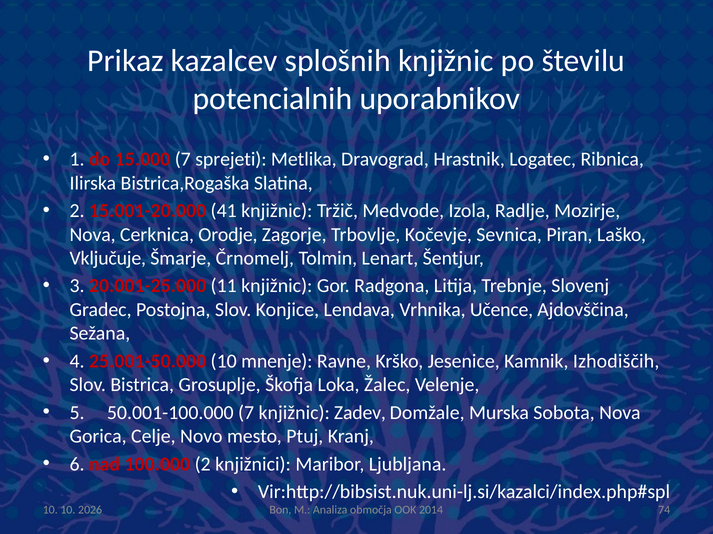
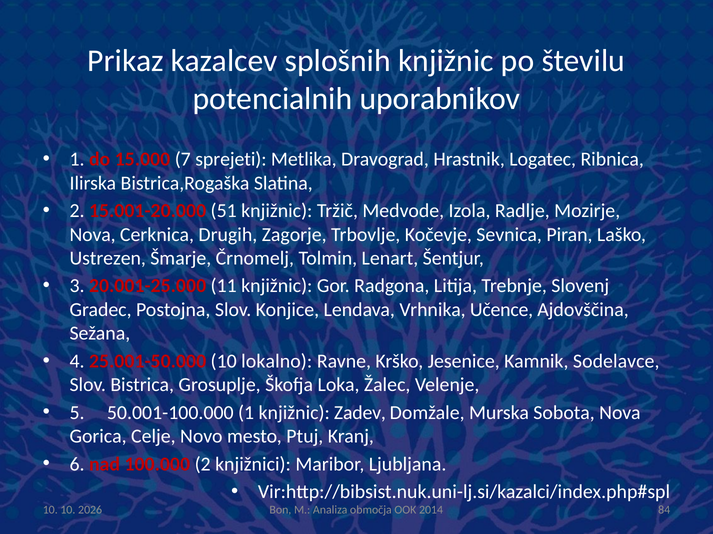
41: 41 -> 51
Orodje: Orodje -> Drugih
Vključuje: Vključuje -> Ustrezen
mnenje: mnenje -> lokalno
Izhodiščih: Izhodiščih -> Sodelavce
50.001-100.000 7: 7 -> 1
74: 74 -> 84
